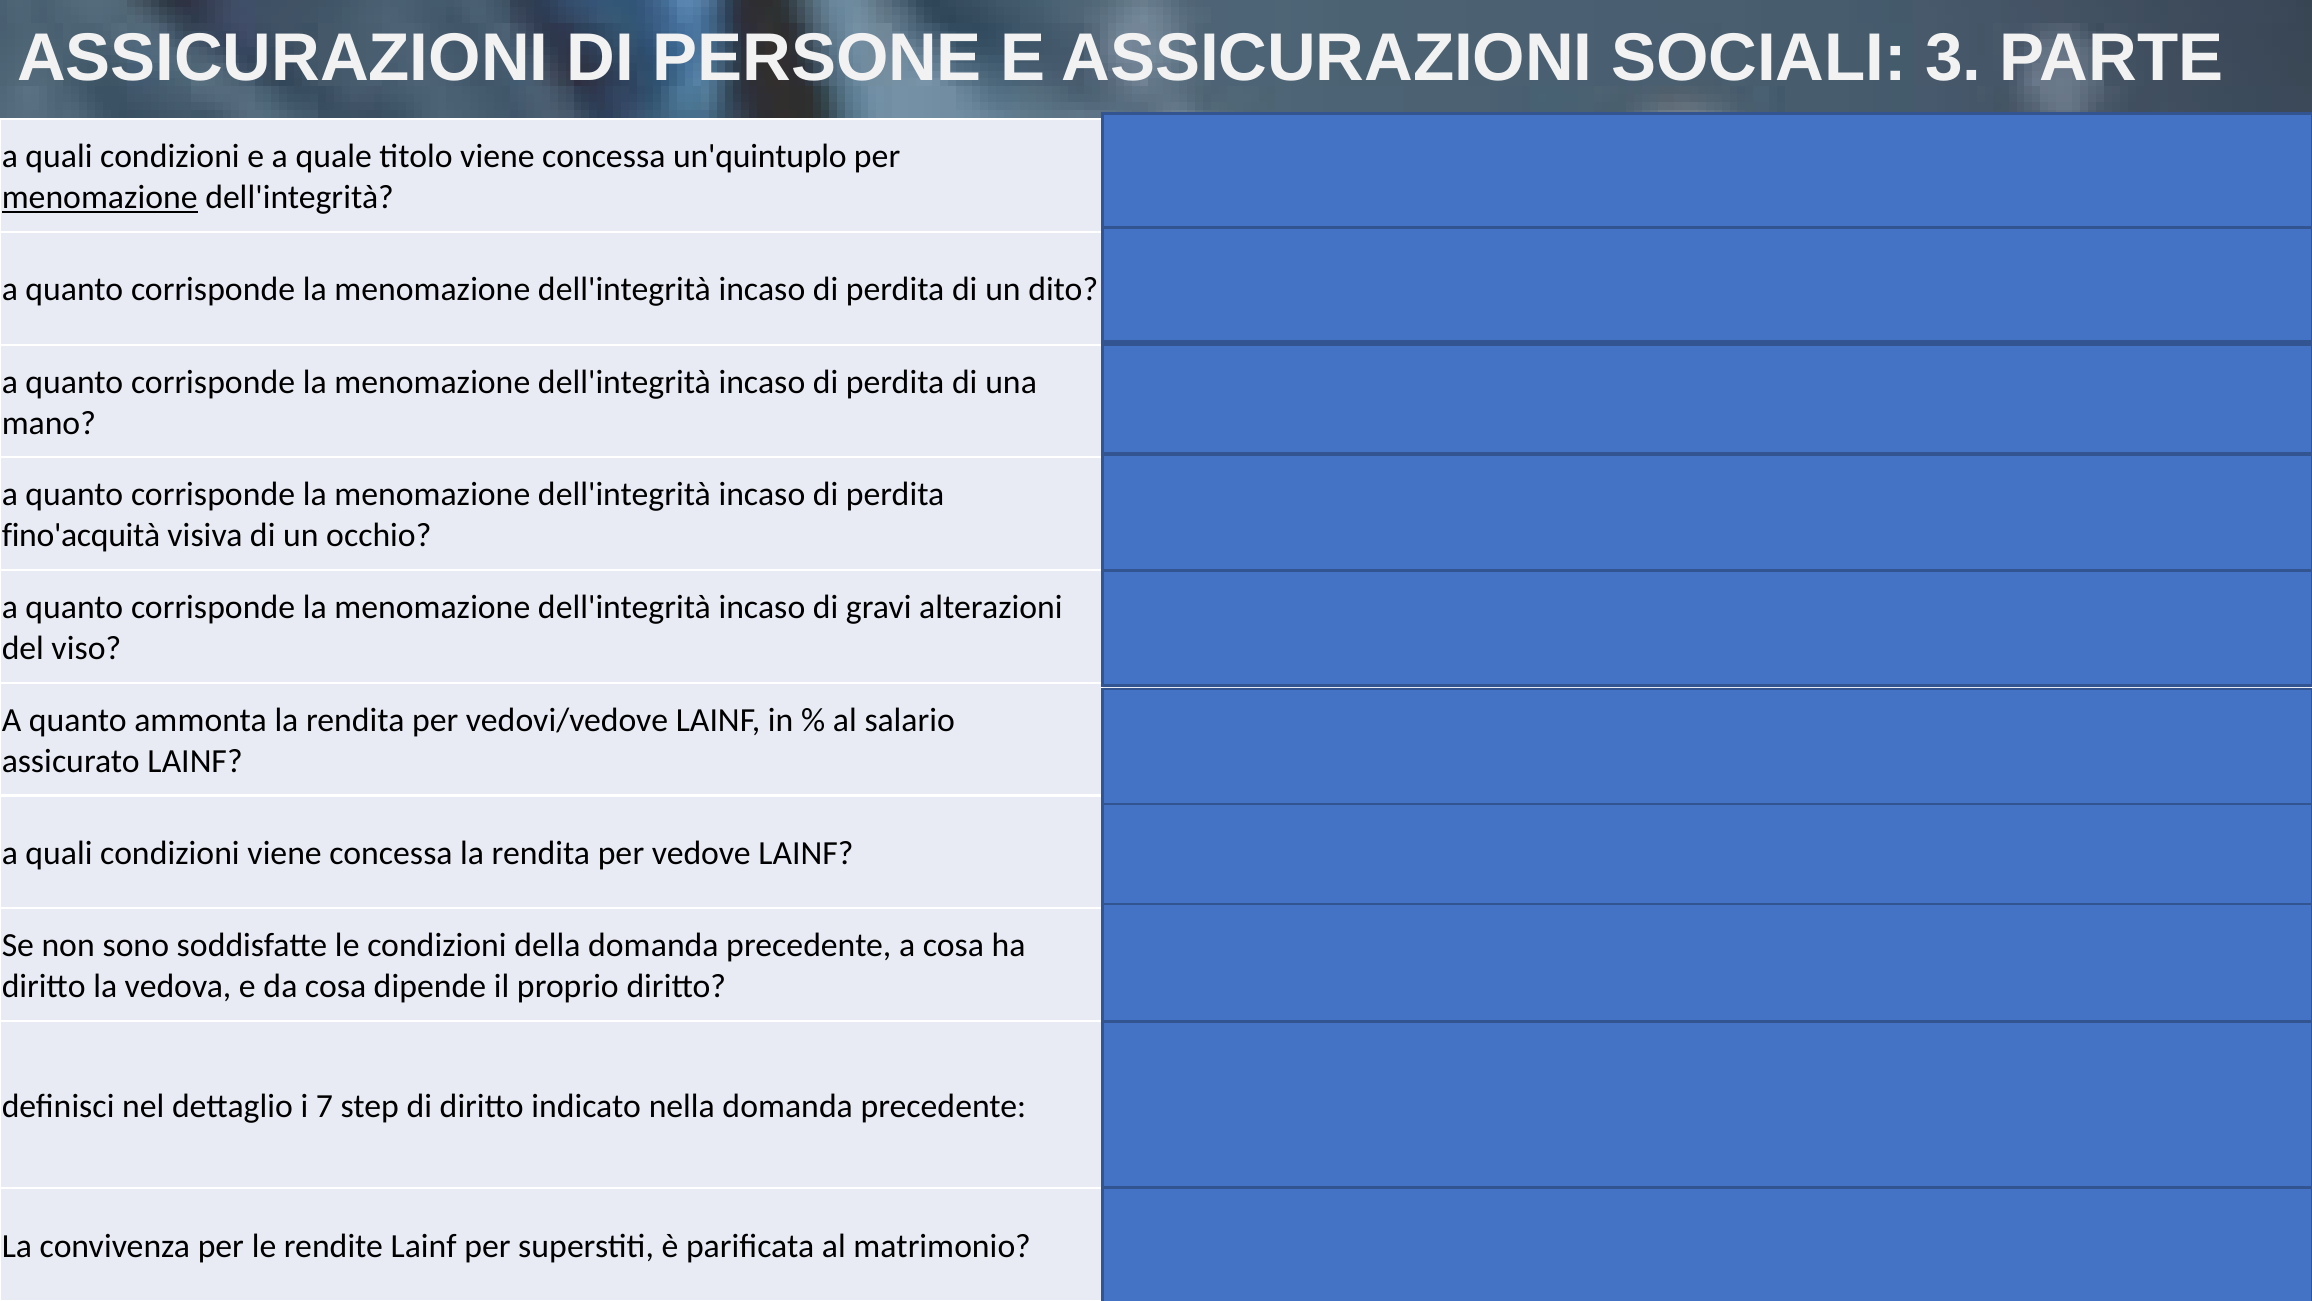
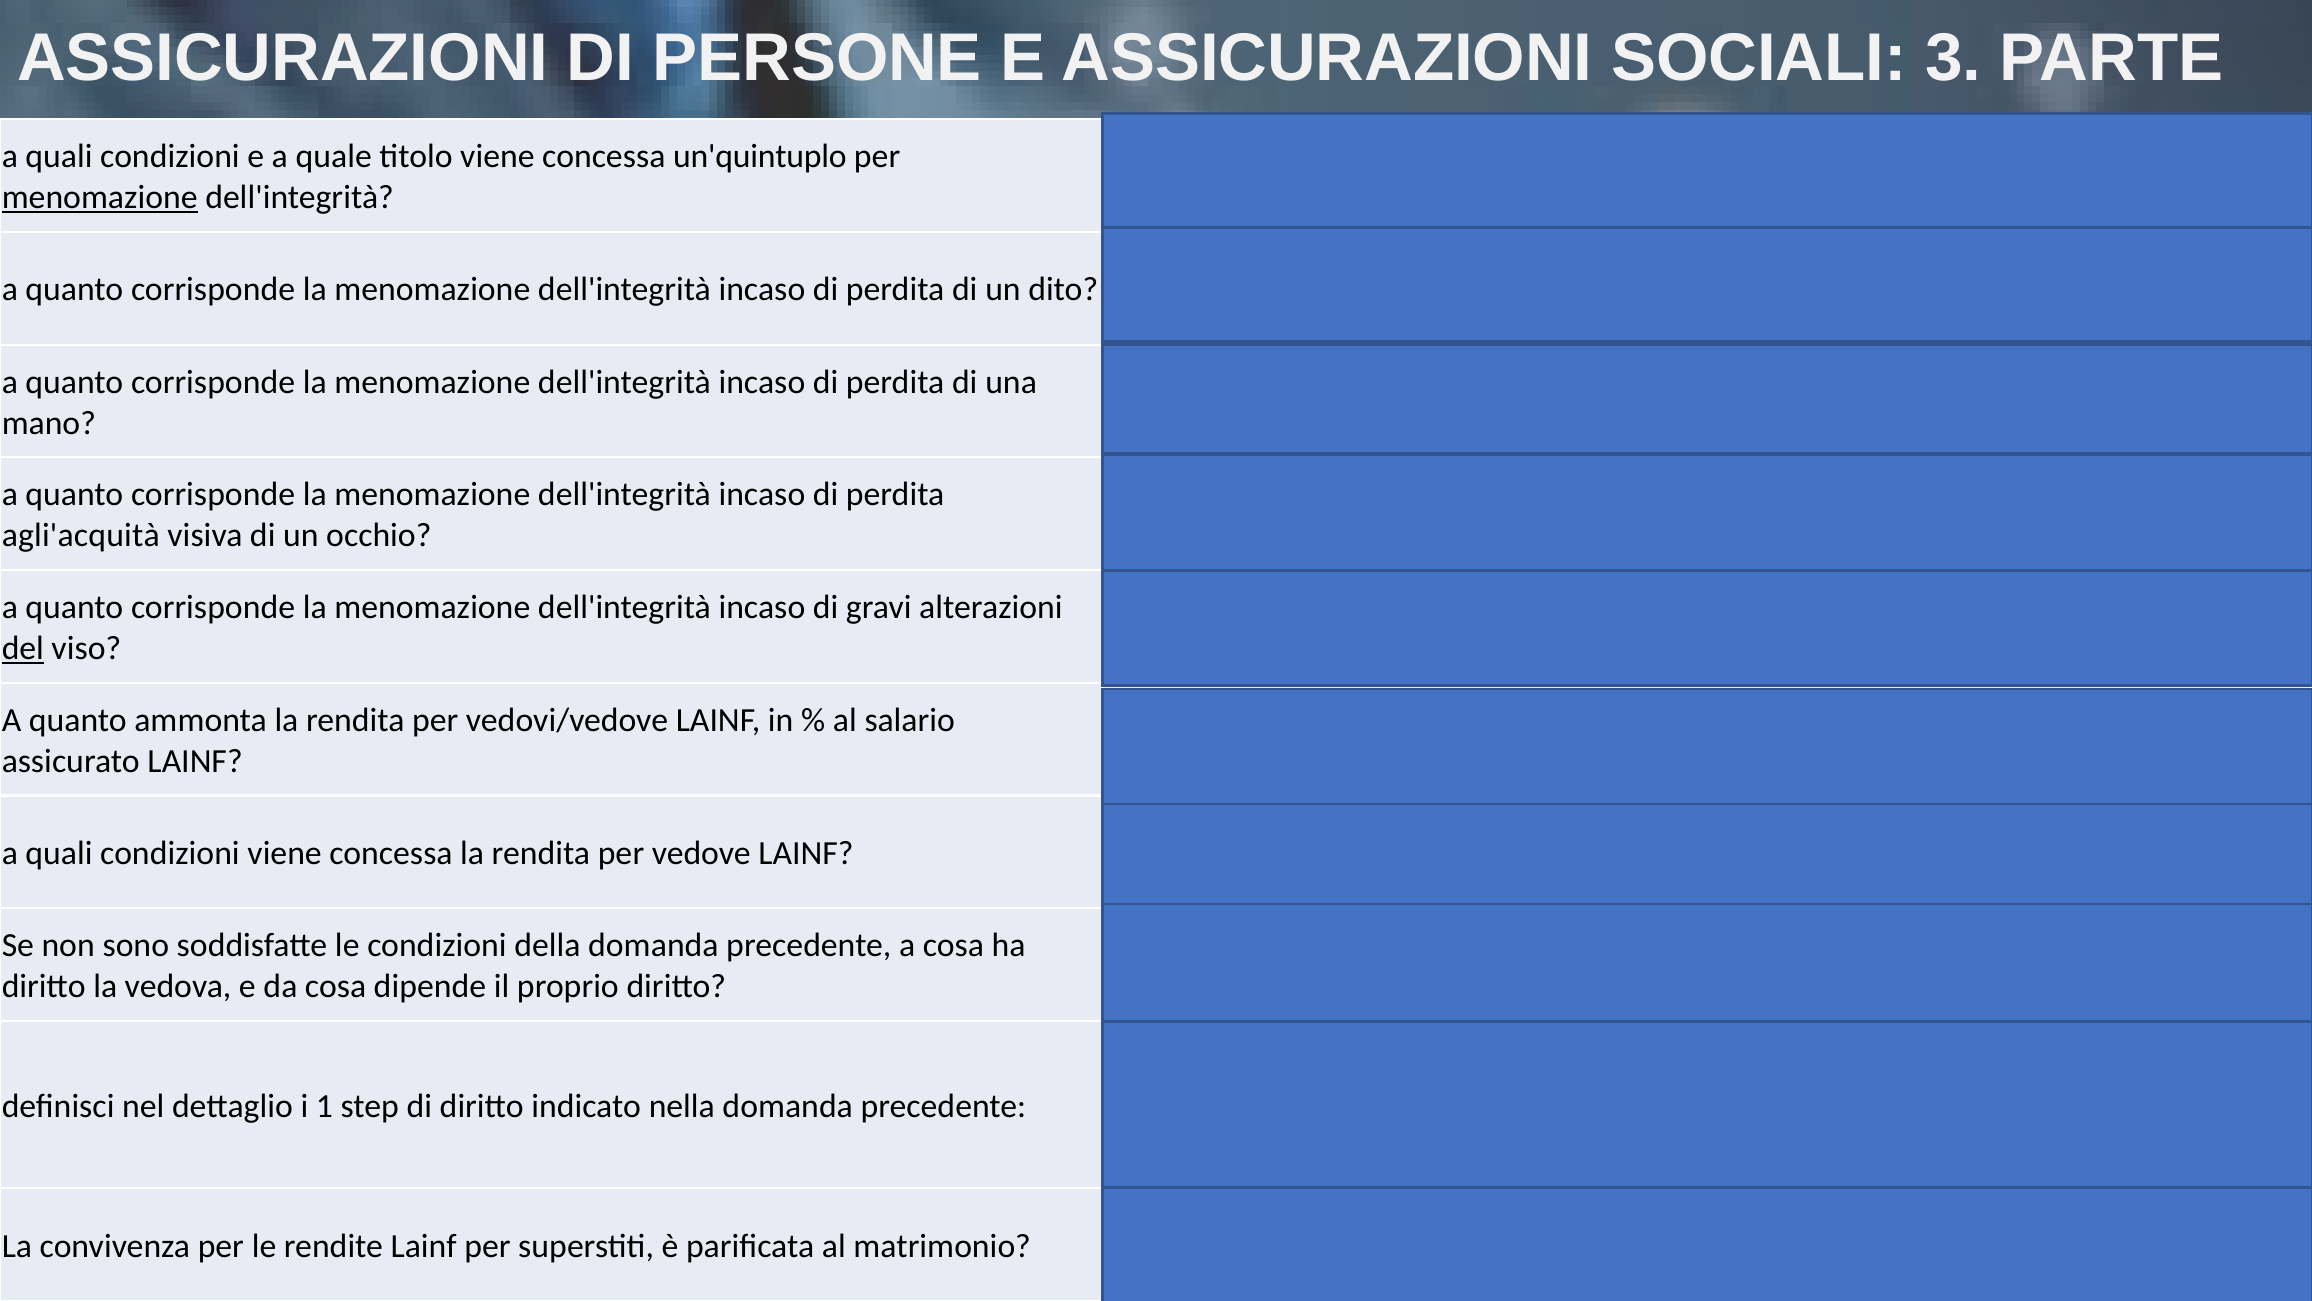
fino'acquità: fino'acquità -> agli'acquità
del at (23, 648) underline: none -> present
i 7: 7 -> 1
